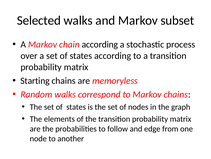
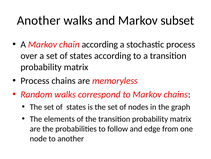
Selected at (39, 20): Selected -> Another
Starting at (35, 80): Starting -> Process
